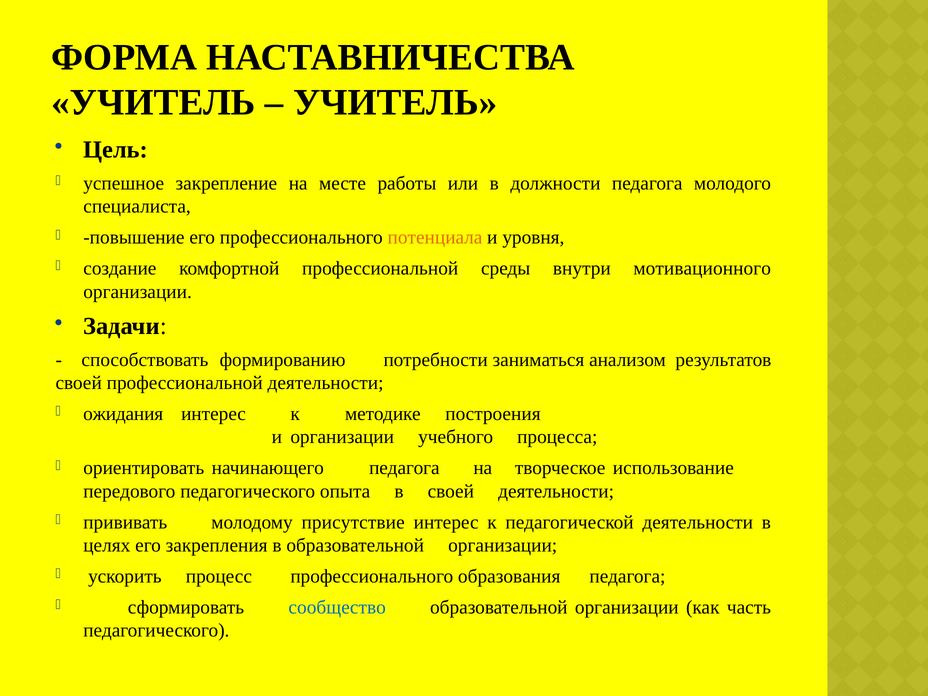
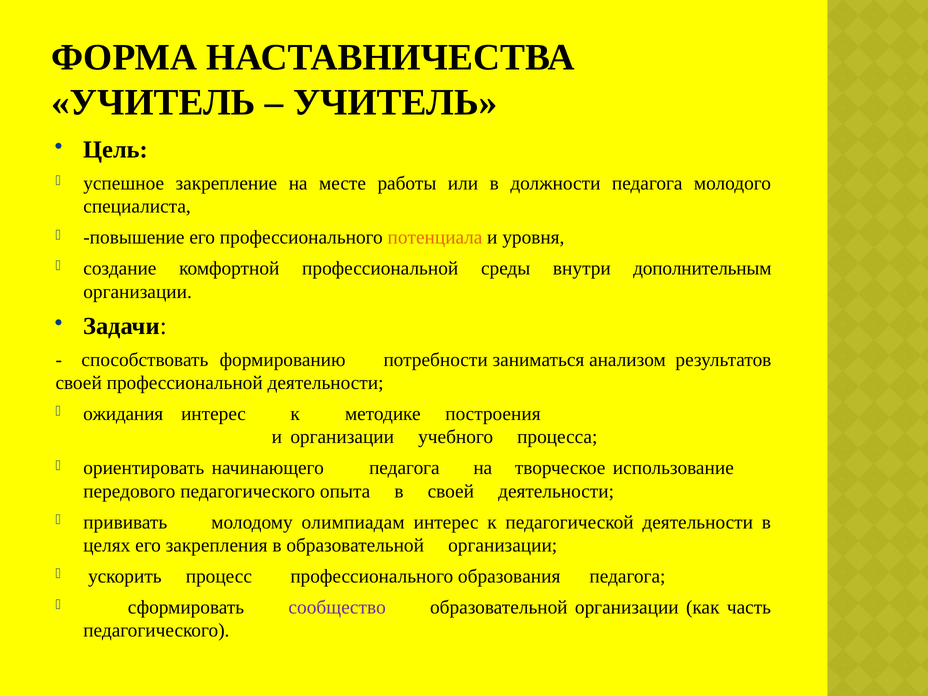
мотивационного: мотивационного -> дополнительным
присутствие: присутствие -> олимпиадам
сообщество colour: blue -> purple
